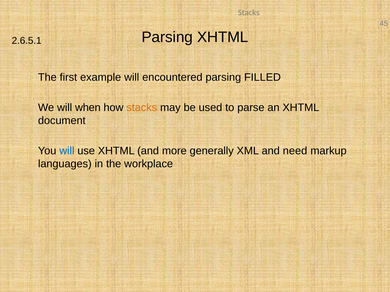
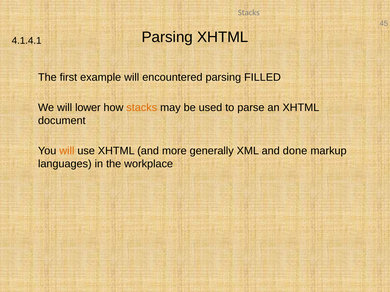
2.6.5.1: 2.6.5.1 -> 4.1.4.1
when: when -> lower
will at (67, 151) colour: blue -> orange
need: need -> done
